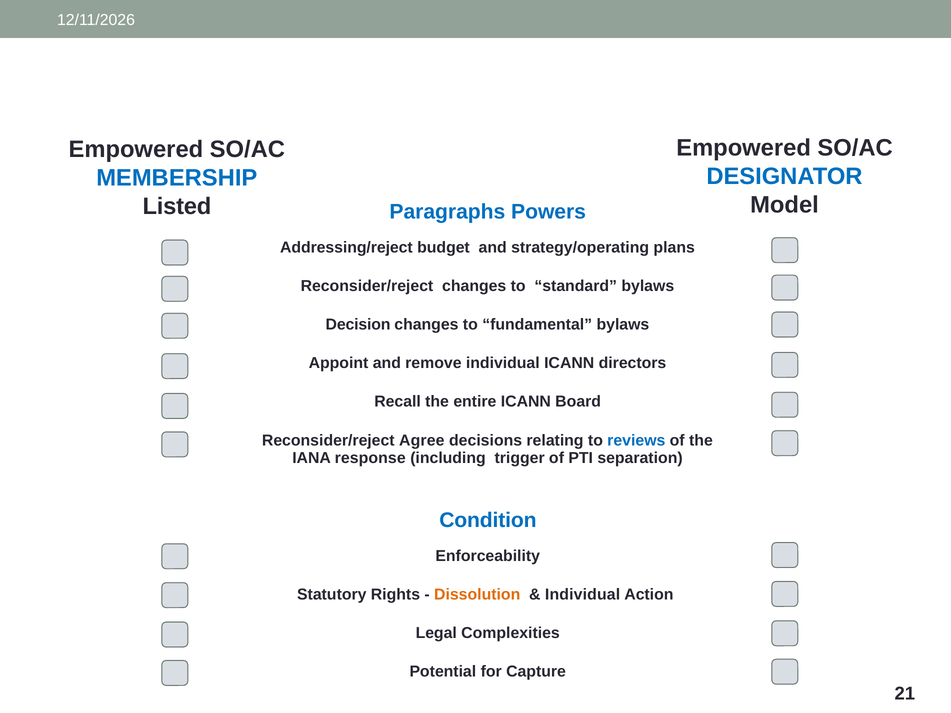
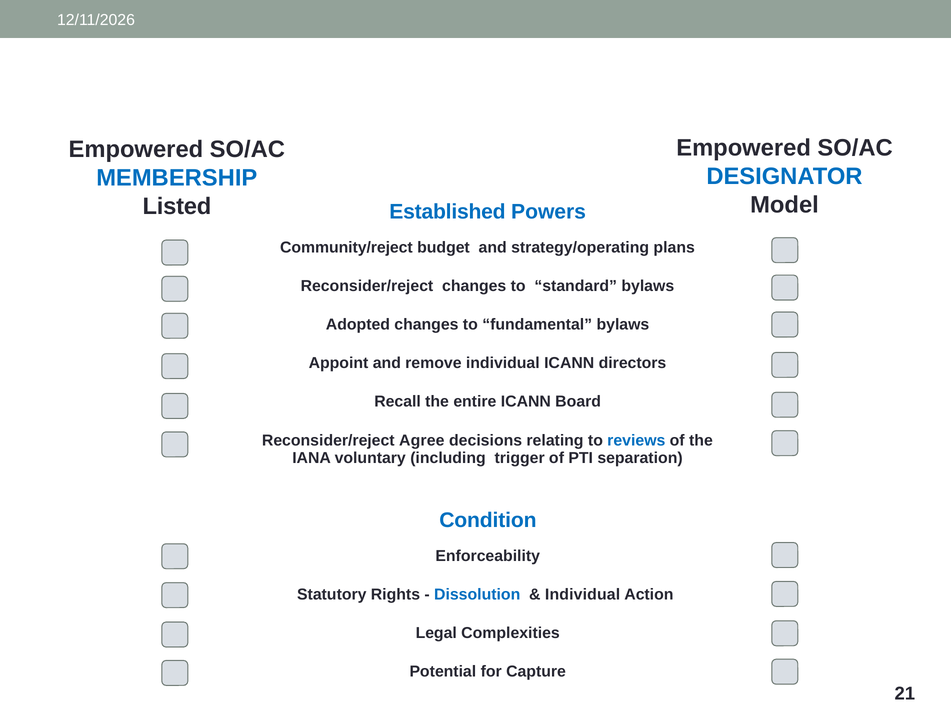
Paragraphs: Paragraphs -> Established
Addressing/reject: Addressing/reject -> Community/reject
Decision: Decision -> Adopted
response: response -> voluntary
Dissolution colour: orange -> blue
